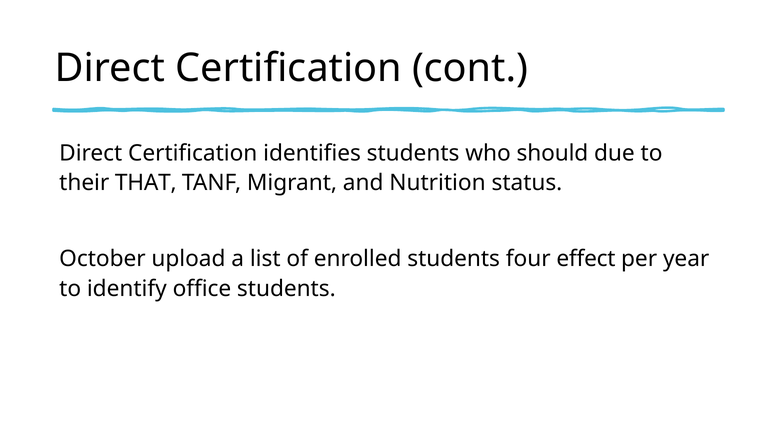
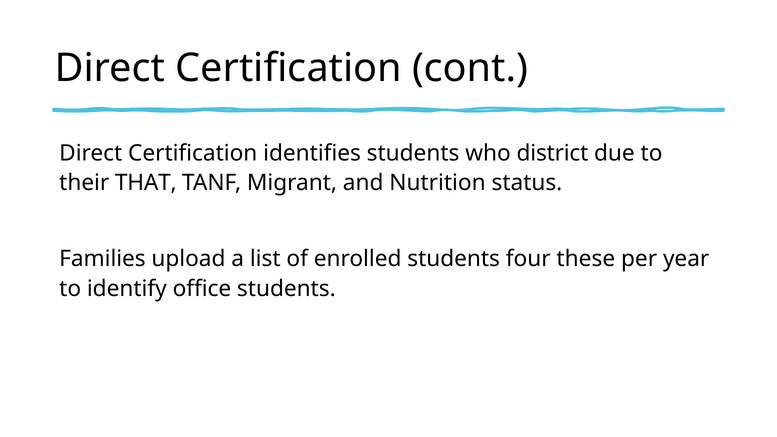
should: should -> district
October: October -> Families
effect: effect -> these
